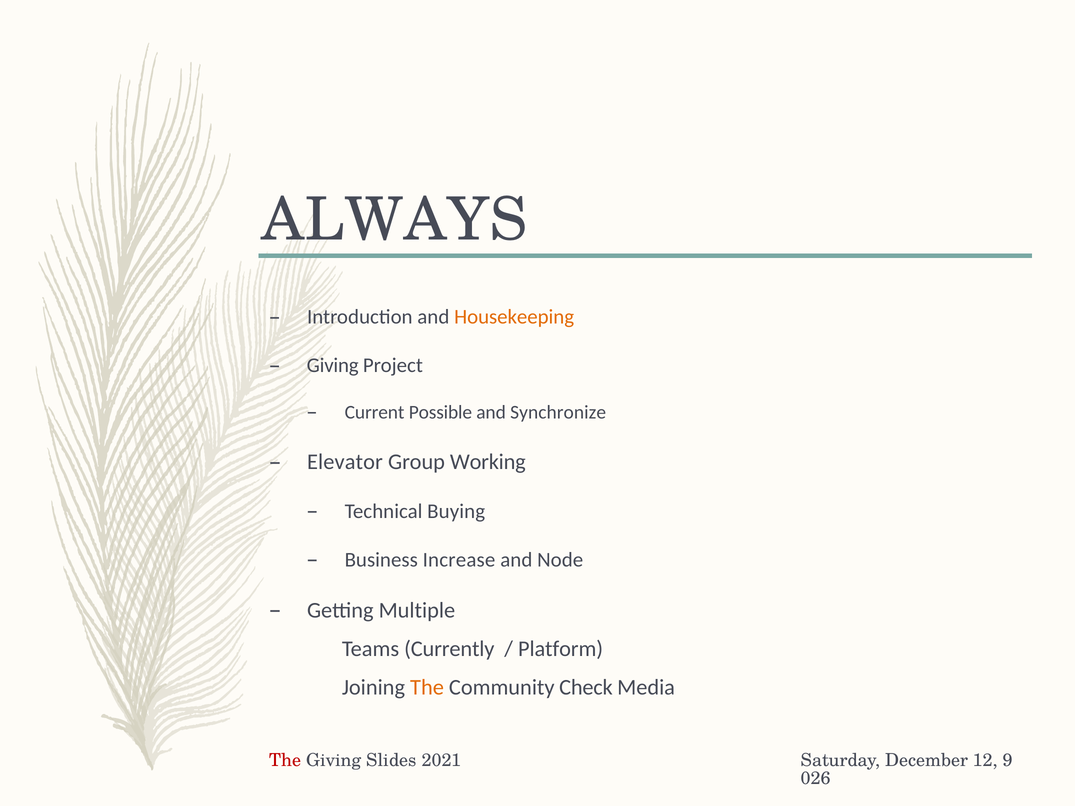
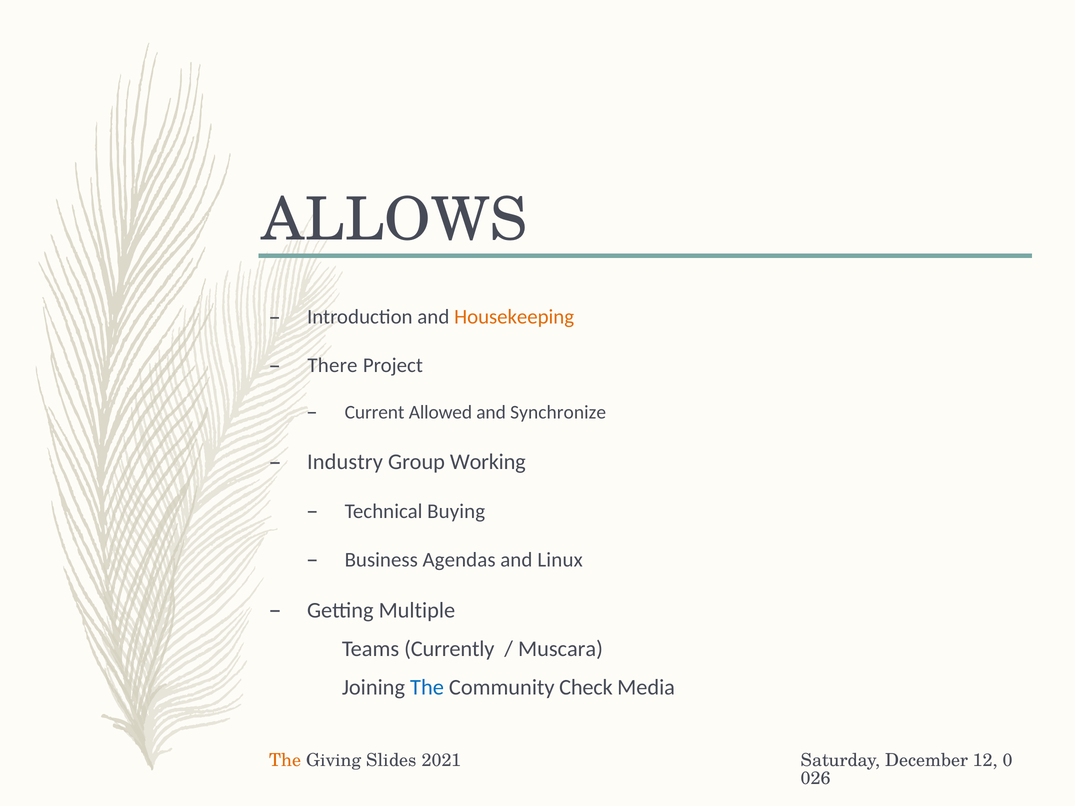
ALWAYS: ALWAYS -> ALLOWS
Giving at (333, 366): Giving -> There
Possible: Possible -> Allowed
Elevator: Elevator -> Industry
Increase: Increase -> Agendas
Node: Node -> Linux
Platform: Platform -> Muscara
The at (427, 688) colour: orange -> blue
The at (285, 761) colour: red -> orange
9: 9 -> 0
